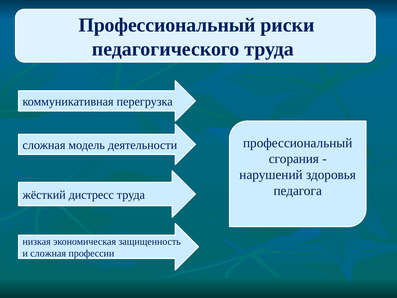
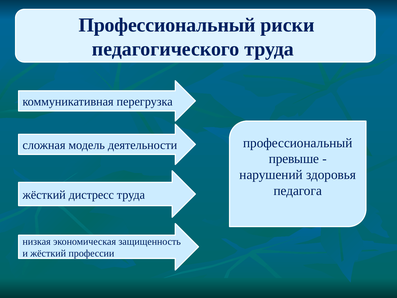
сгорания: сгорания -> превыше
и сложная: сложная -> жёсткий
